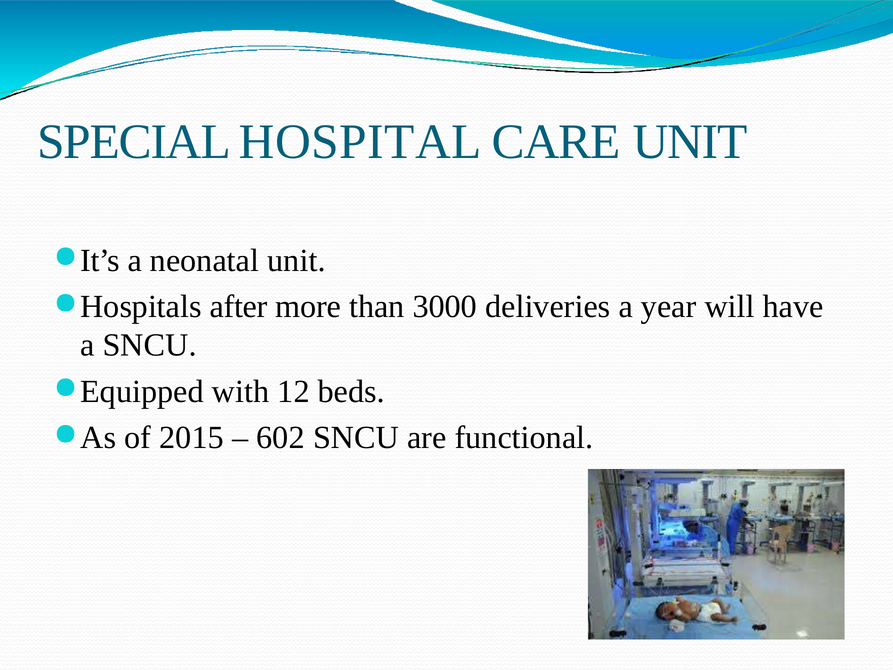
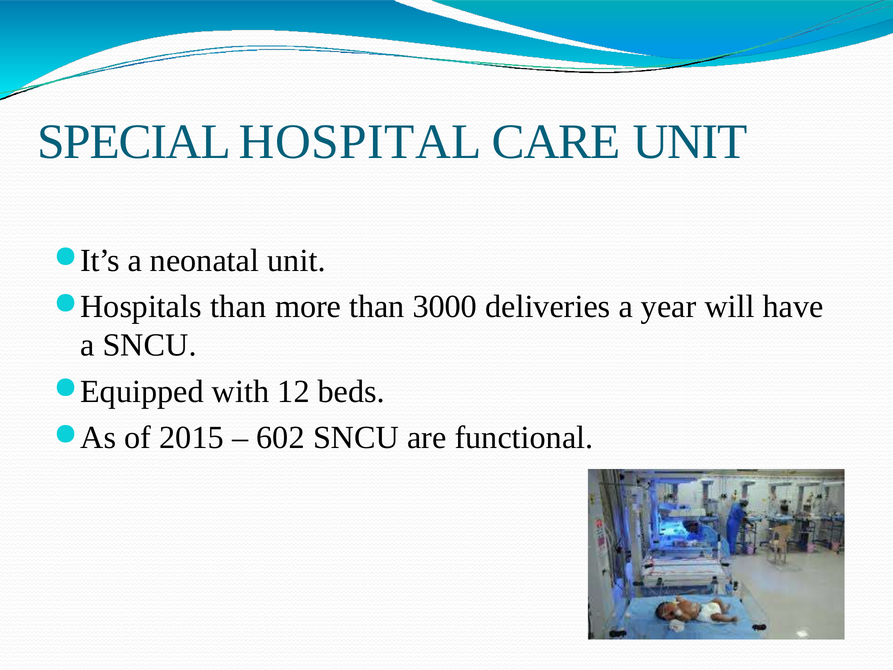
after at (239, 306): after -> than
